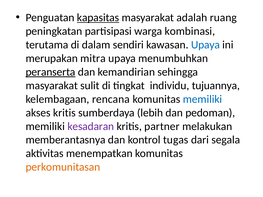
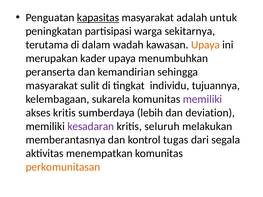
ruang: ruang -> untuk
kombinasi: kombinasi -> sekitarnya
sendiri: sendiri -> wadah
Upaya at (205, 45) colour: blue -> orange
mitra: mitra -> kader
peranserta underline: present -> none
rencana: rencana -> sukarela
memiliki at (203, 99) colour: blue -> purple
pedoman: pedoman -> deviation
partner: partner -> seluruh
